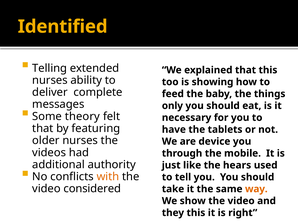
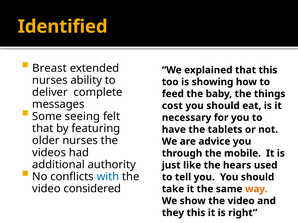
Telling: Telling -> Breast
only: only -> cost
theory: theory -> seeing
device: device -> advice
with colour: orange -> blue
